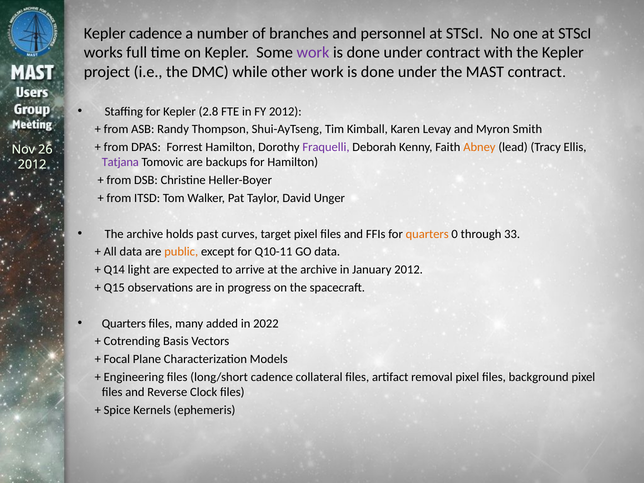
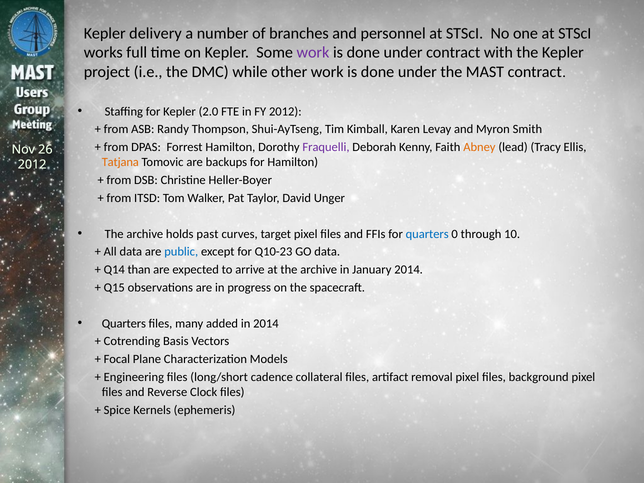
Kepler cadence: cadence -> delivery
2.8: 2.8 -> 2.0
Tatjana colour: purple -> orange
quarters at (427, 234) colour: orange -> blue
33: 33 -> 10
public colour: orange -> blue
Q10-11: Q10-11 -> Q10-23
light: light -> than
January 2012: 2012 -> 2014
in 2022: 2022 -> 2014
